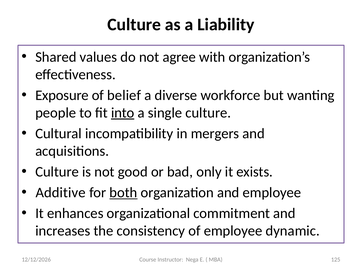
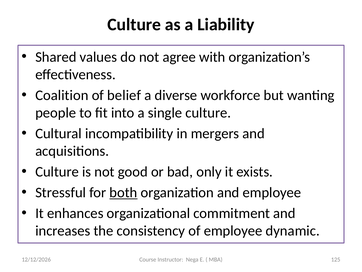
Exposure: Exposure -> Coalition
into underline: present -> none
Additive: Additive -> Stressful
